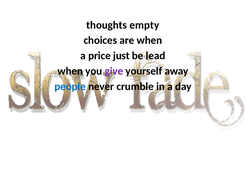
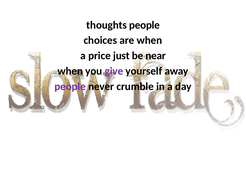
thoughts empty: empty -> people
lead: lead -> near
people at (70, 86) colour: blue -> purple
